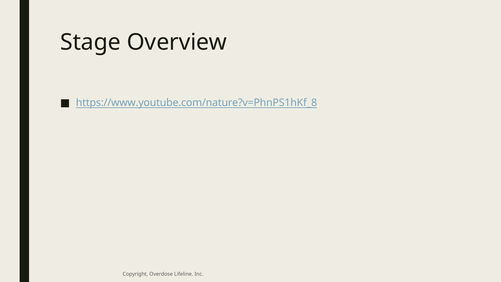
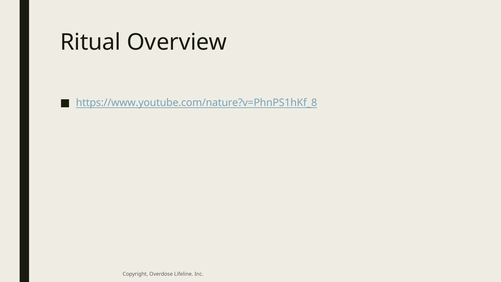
Stage: Stage -> Ritual
